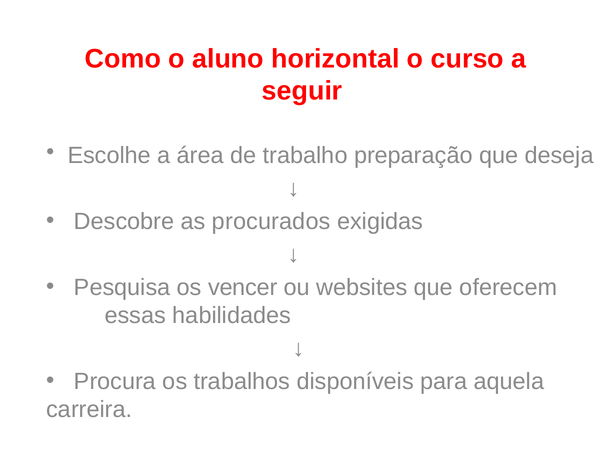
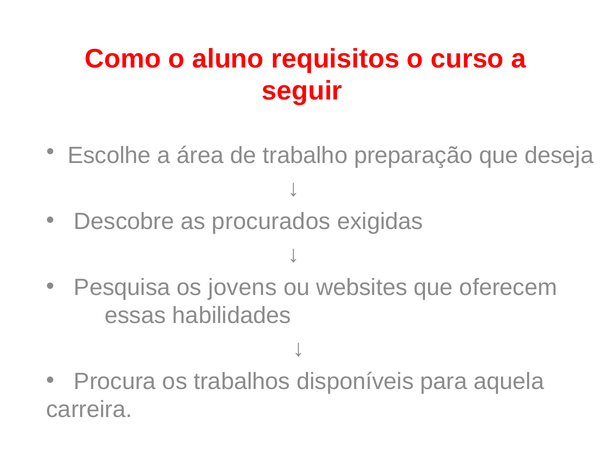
horizontal: horizontal -> requisitos
vencer: vencer -> jovens
